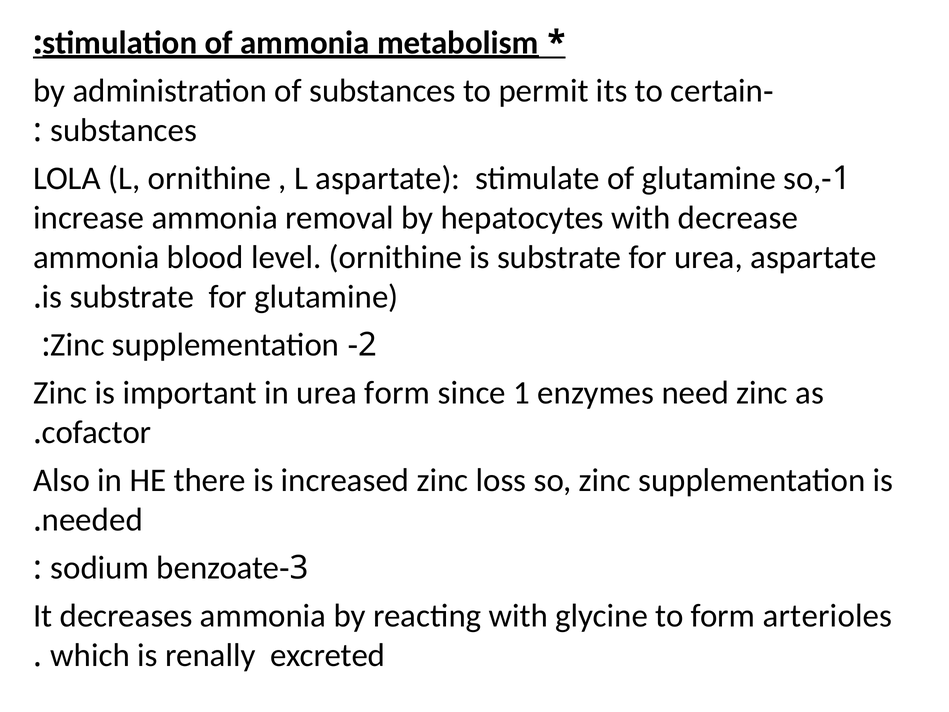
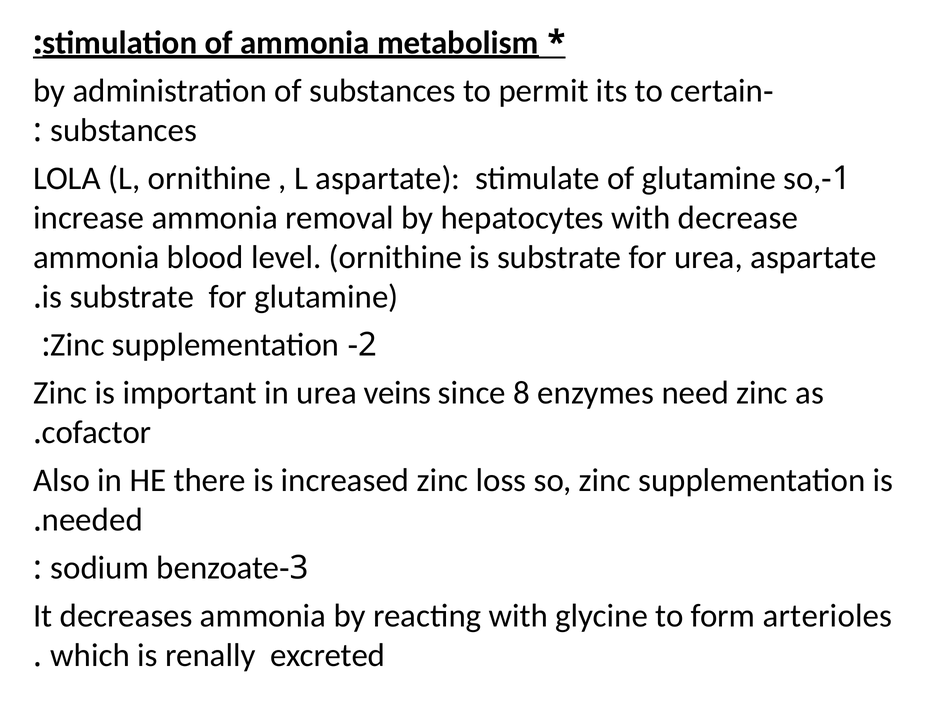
urea form: form -> veins
since 1: 1 -> 8
